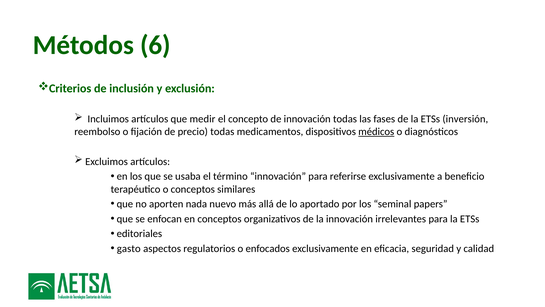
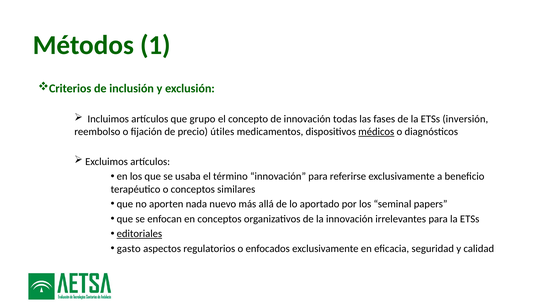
6: 6 -> 1
medir: medir -> grupo
precio todas: todas -> útiles
editoriales underline: none -> present
